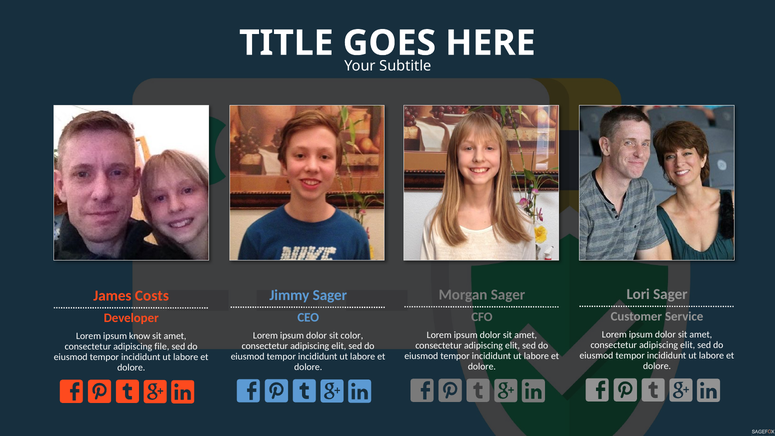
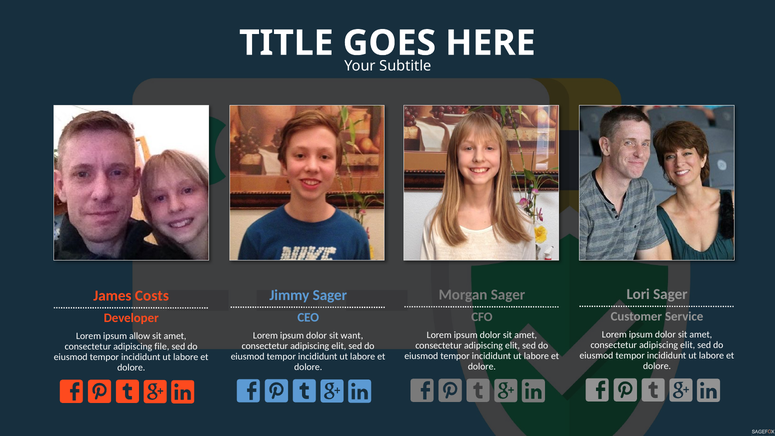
color: color -> want
know: know -> allow
